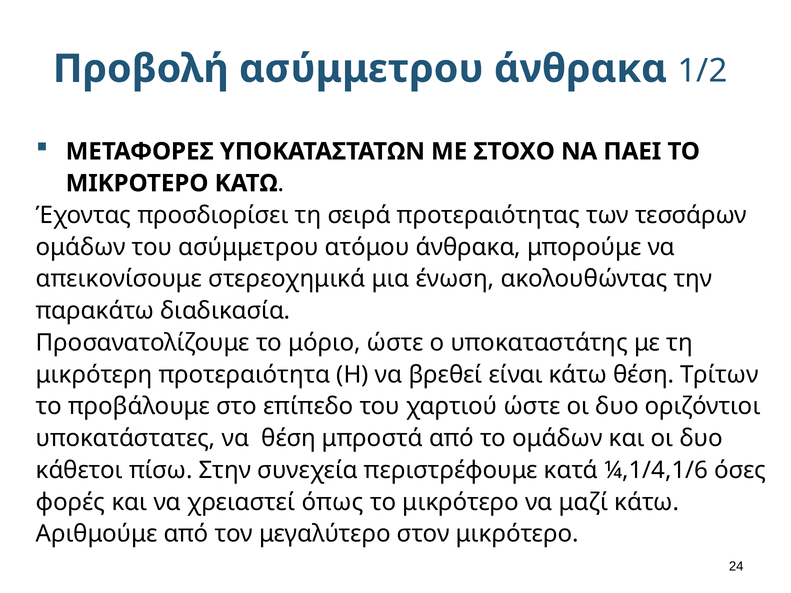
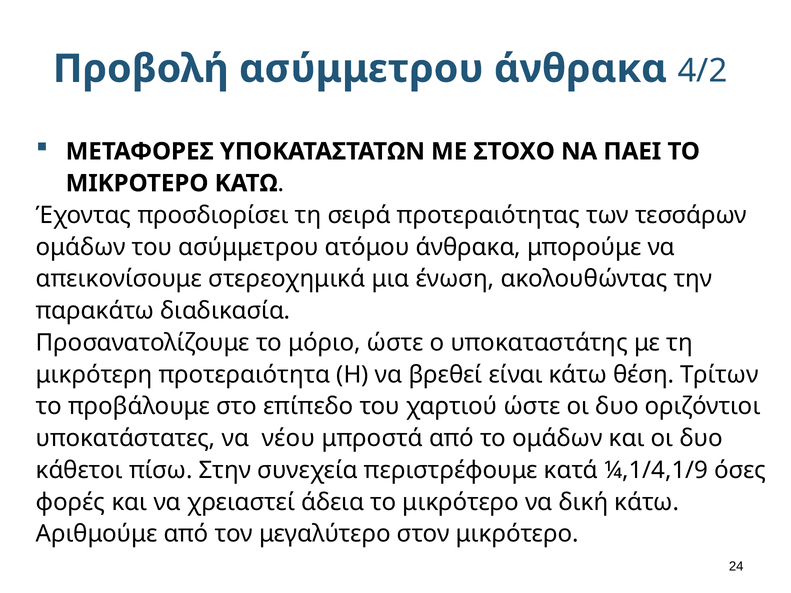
1/2: 1/2 -> 4/2
να θέση: θέση -> νέου
¼,1/4,1/6: ¼,1/4,1/6 -> ¼,1/4,1/9
όπως: όπως -> άδεια
μαζί: μαζί -> δική
